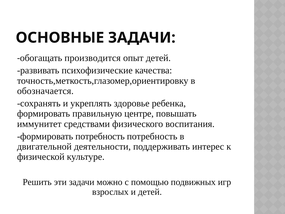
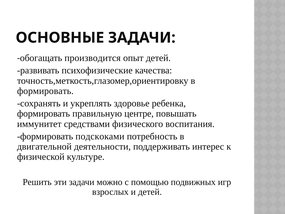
обозначается at (45, 91): обозначается -> формировать
формировать потребность: потребность -> подскоками
